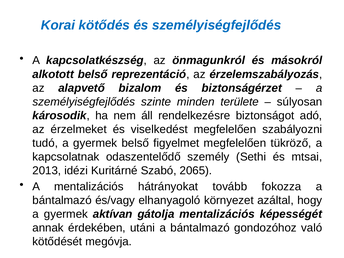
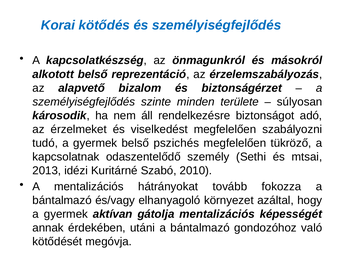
figyelmet: figyelmet -> pszichés
2065: 2065 -> 2010
